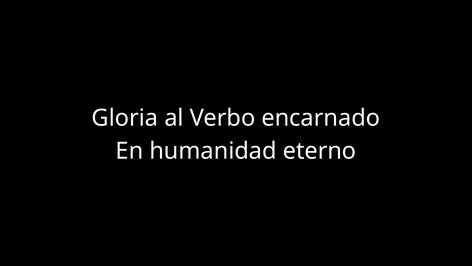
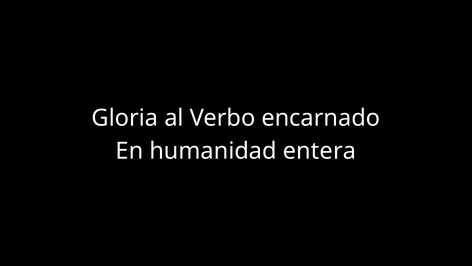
eterno: eterno -> entera
